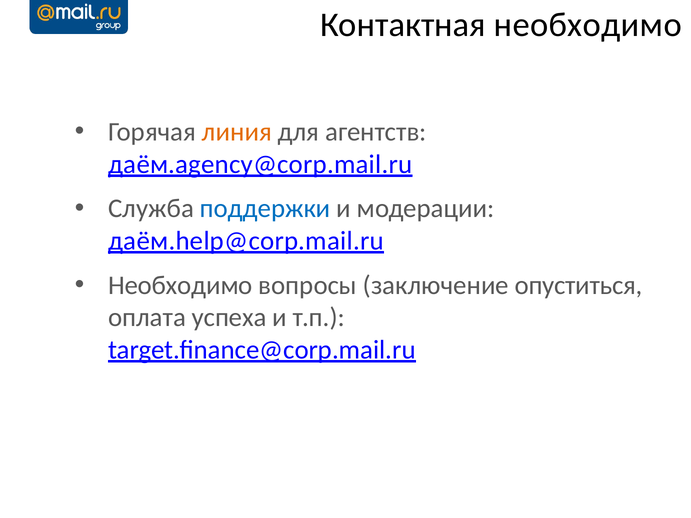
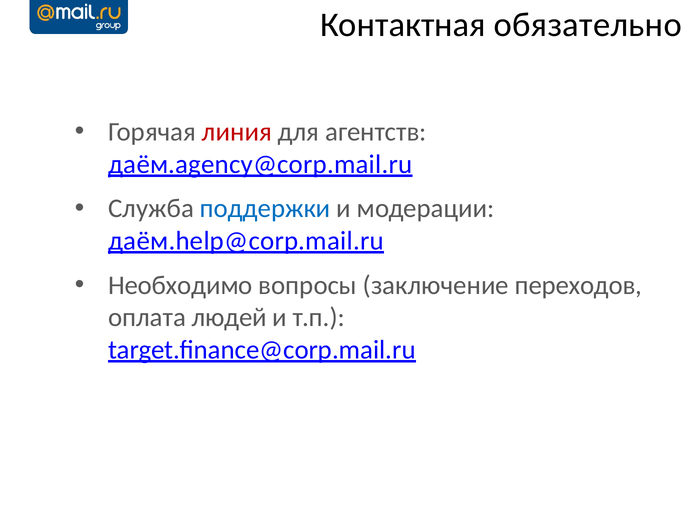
Контактная необходимо: необходимо -> обязательно
линия colour: orange -> red
опуститься: опуститься -> переходов
успеха: успеха -> людей
